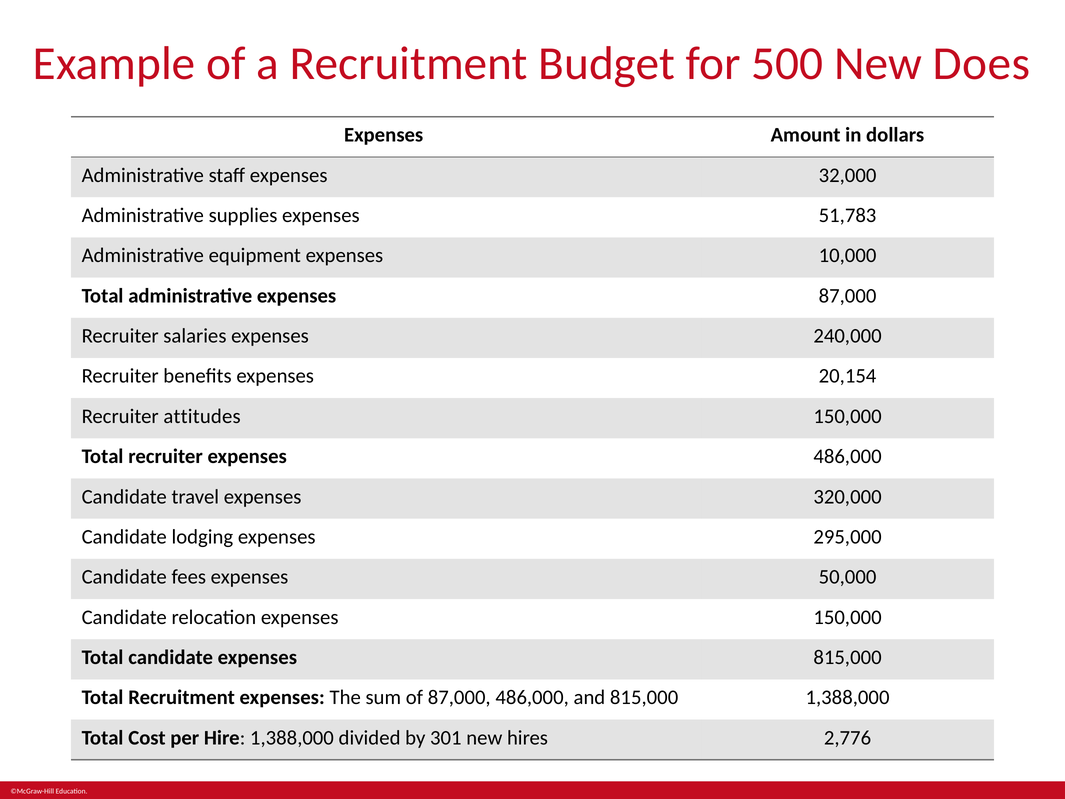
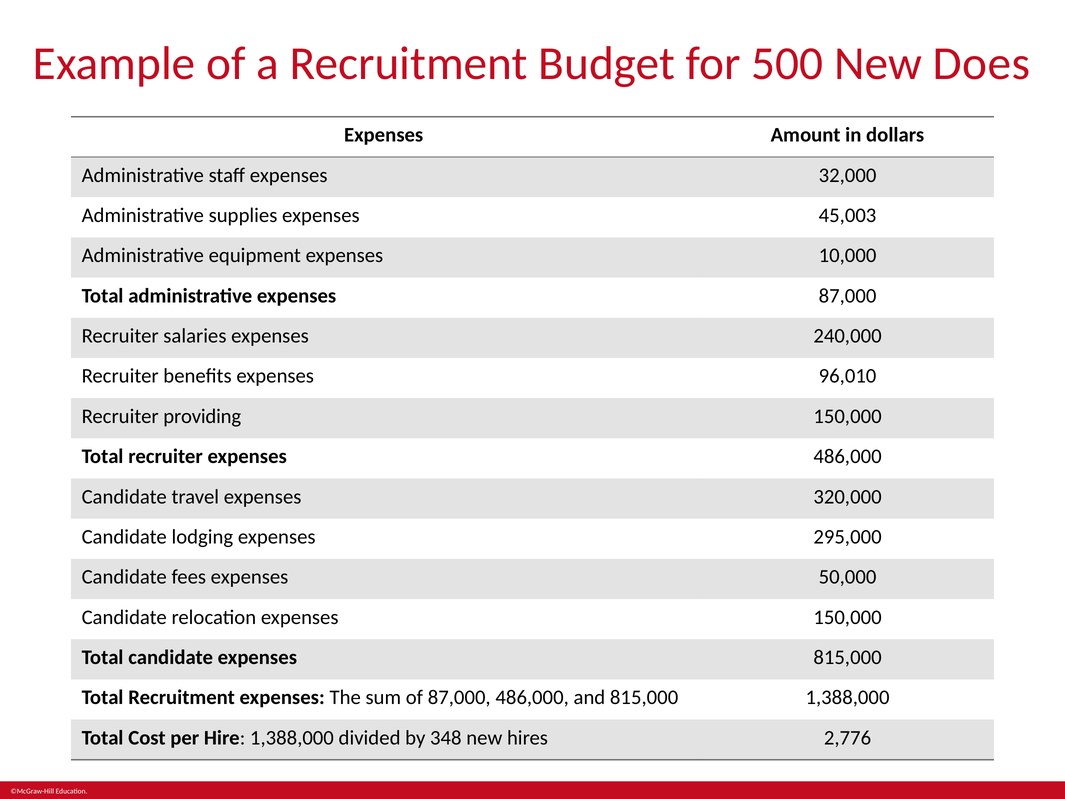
51,783: 51,783 -> 45,003
20,154: 20,154 -> 96,010
attitudes: attitudes -> providing
301: 301 -> 348
